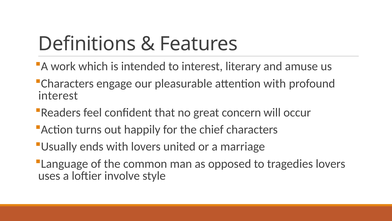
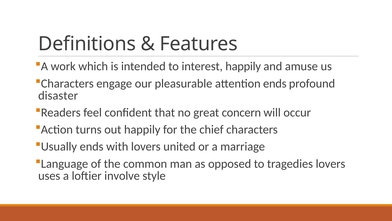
interest literary: literary -> happily
attention with: with -> ends
interest at (58, 95): interest -> disaster
